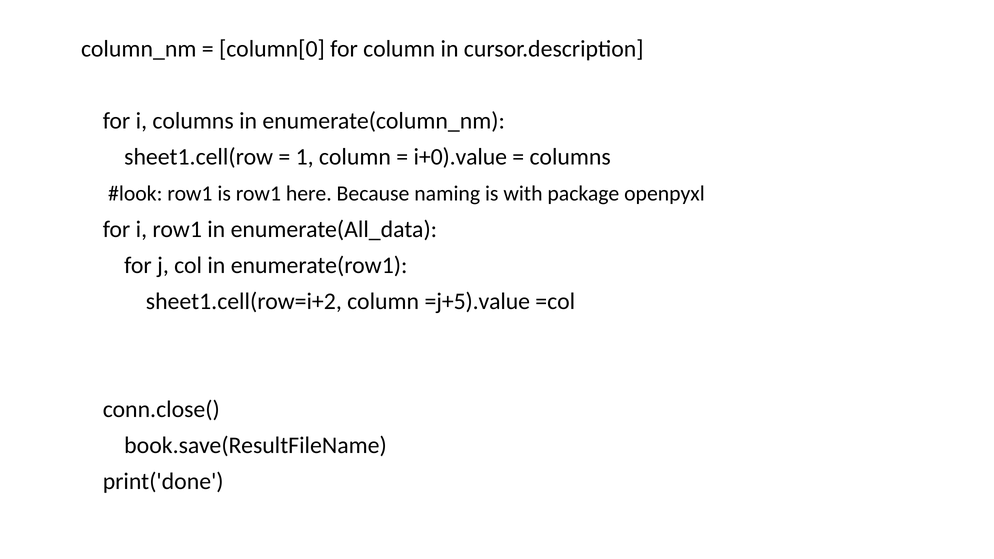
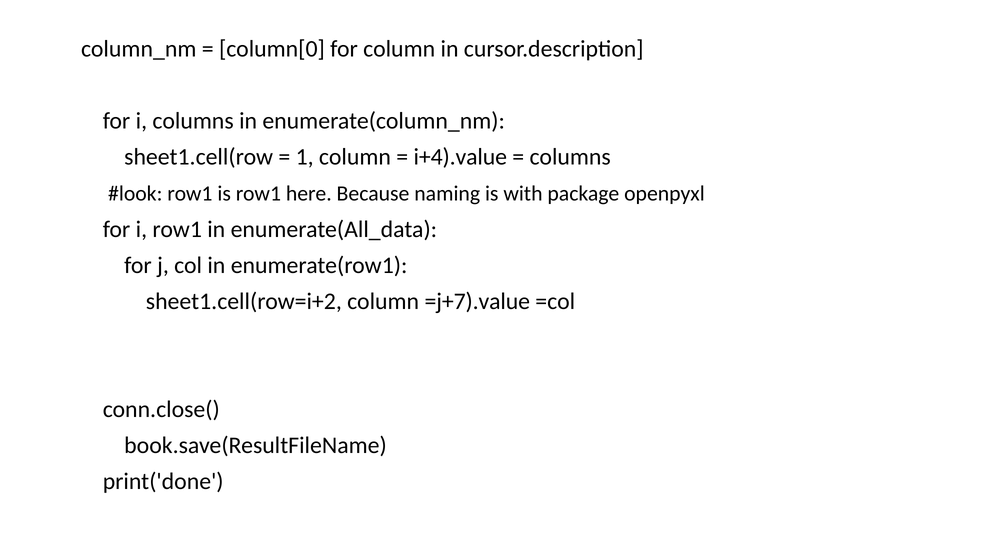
i+0).value: i+0).value -> i+4).value
=j+5).value: =j+5).value -> =j+7).value
